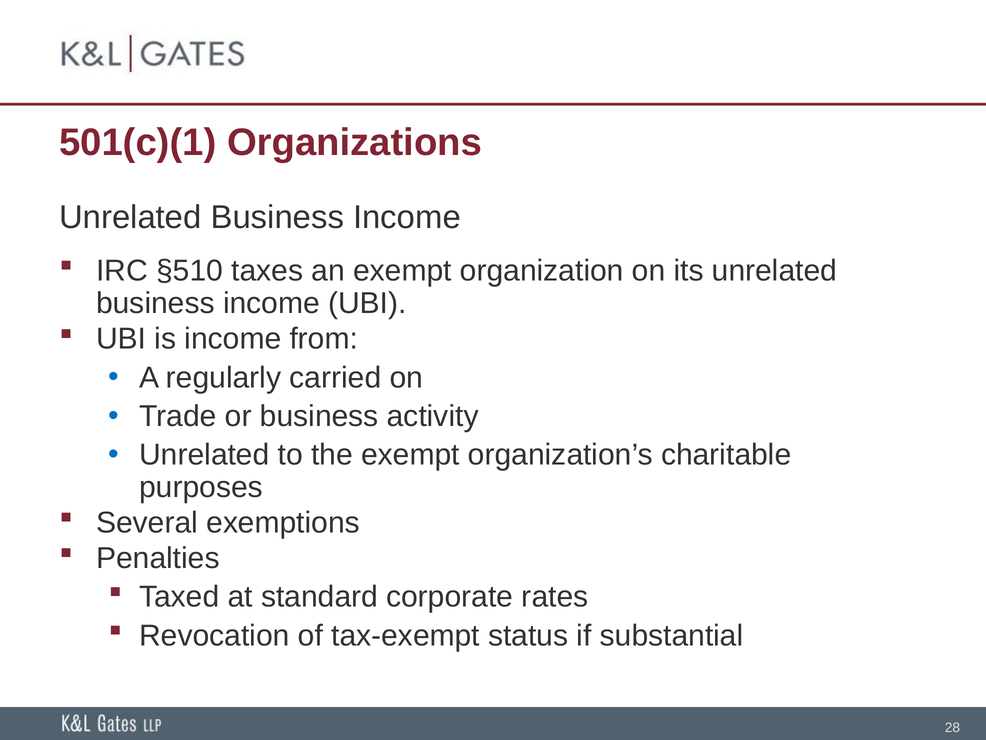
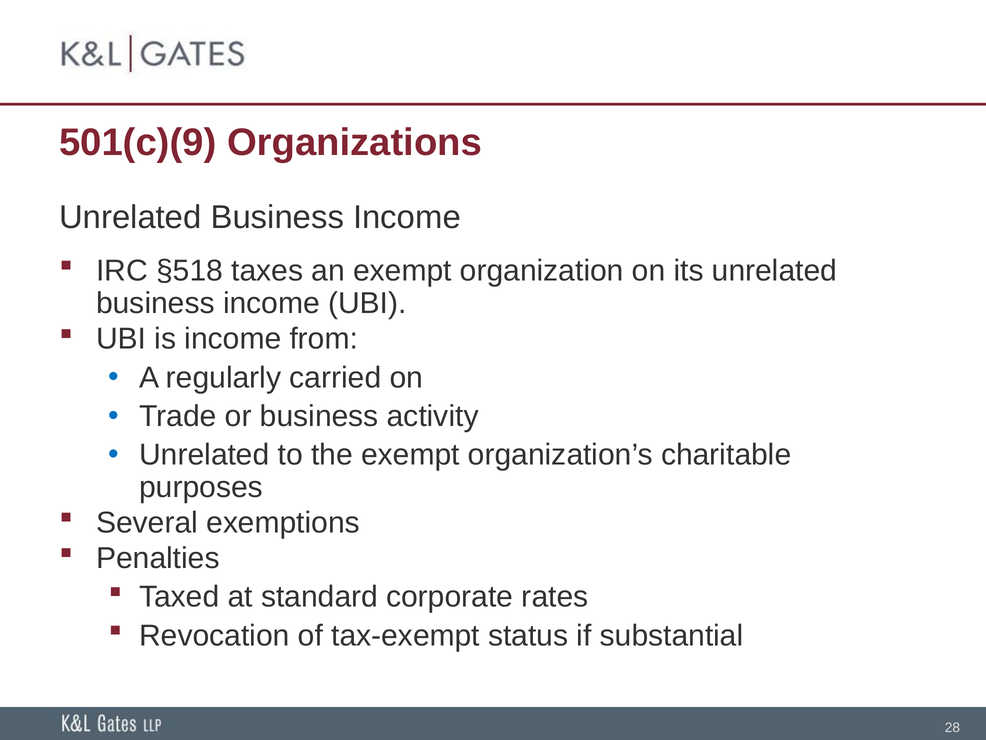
501(c)(1: 501(c)(1 -> 501(c)(9
§510: §510 -> §518
